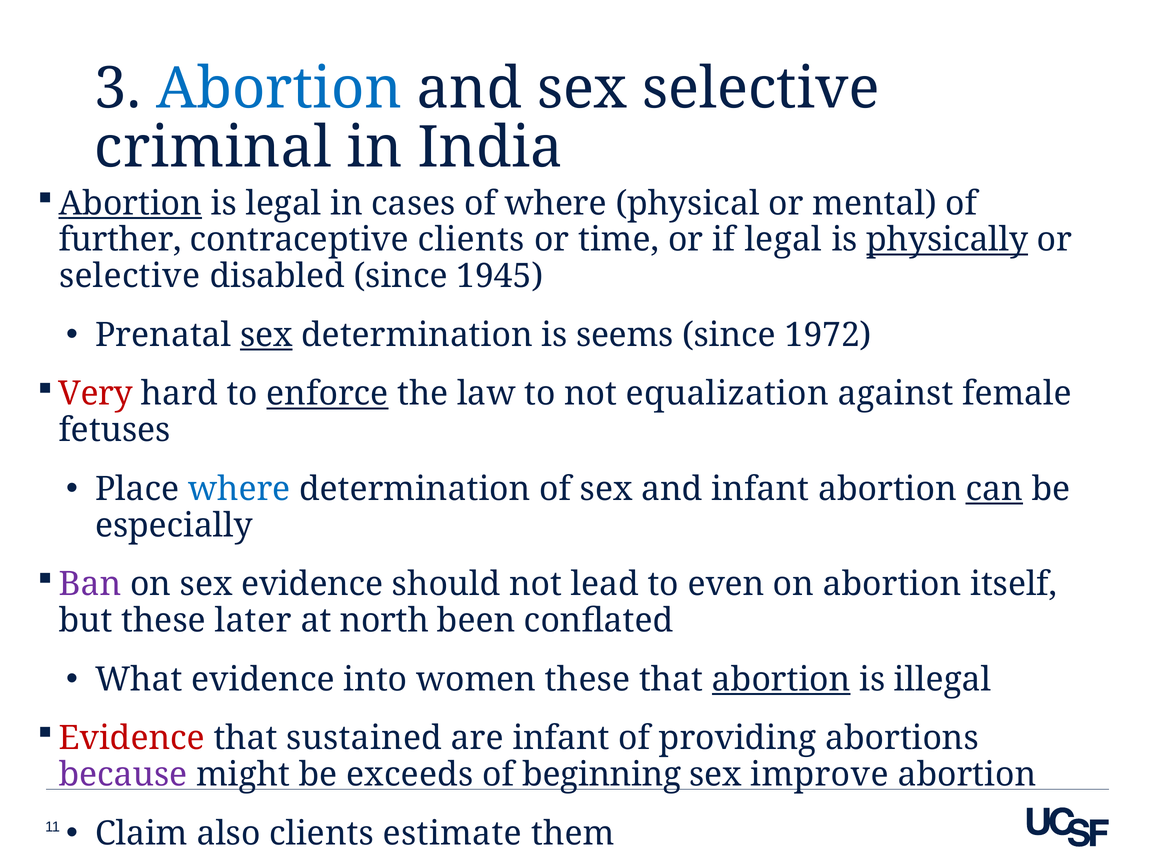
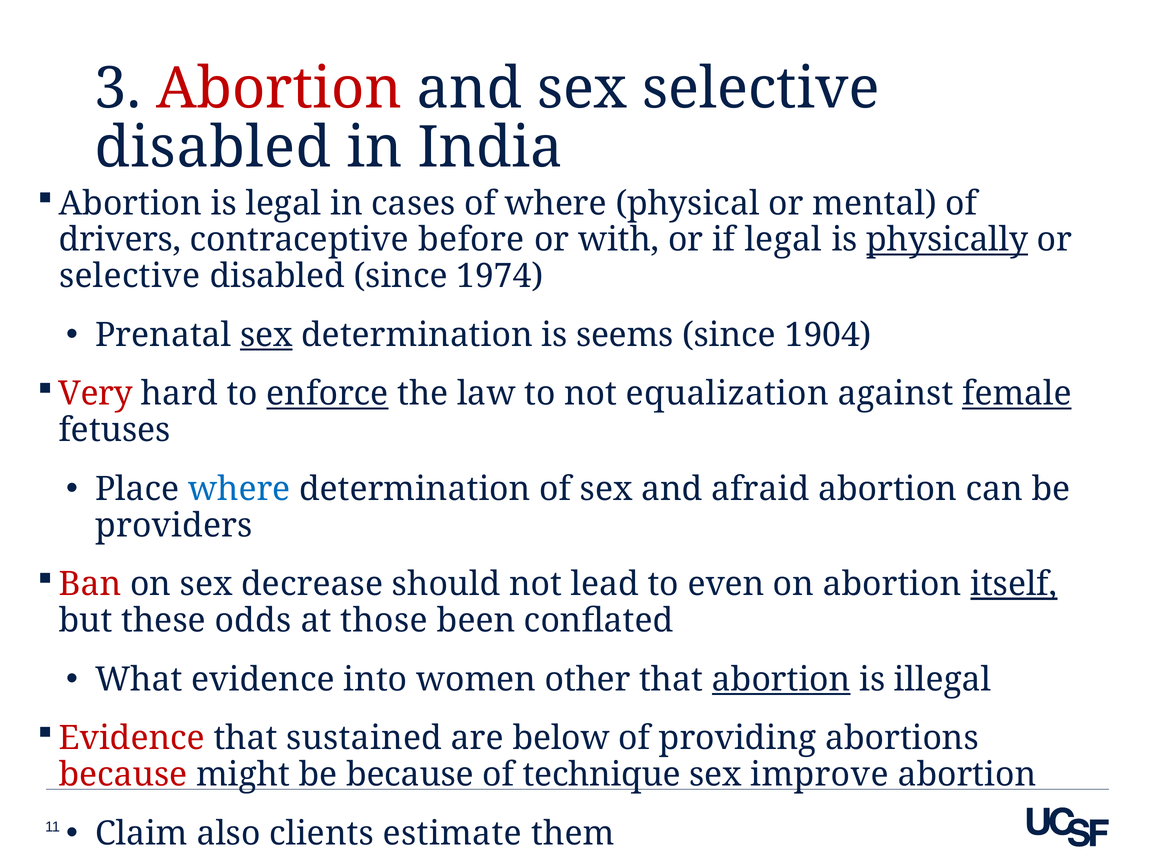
Abortion at (279, 89) colour: blue -> red
criminal at (213, 148): criminal -> disabled
Abortion at (130, 204) underline: present -> none
further: further -> drivers
contraceptive clients: clients -> before
time: time -> with
1945: 1945 -> 1974
1972: 1972 -> 1904
female underline: none -> present
and infant: infant -> afraid
can underline: present -> none
especially: especially -> providers
Ban colour: purple -> red
sex evidence: evidence -> decrease
itself underline: none -> present
later: later -> odds
north: north -> those
women these: these -> other
are infant: infant -> below
because at (123, 775) colour: purple -> red
be exceeds: exceeds -> because
beginning: beginning -> technique
